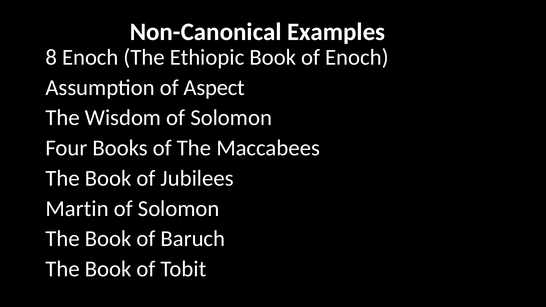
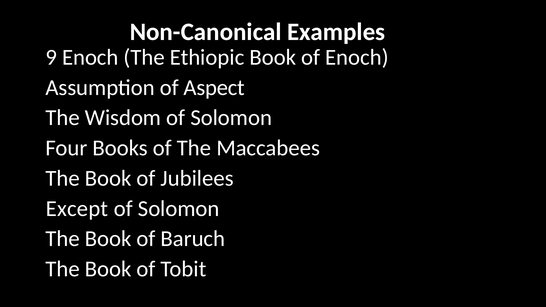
8: 8 -> 9
Martin: Martin -> Except
